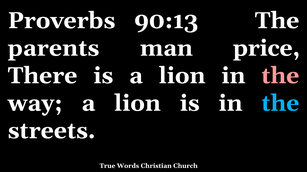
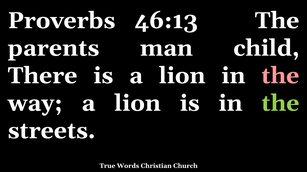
90:13: 90:13 -> 46:13
price: price -> child
the at (280, 104) colour: light blue -> light green
